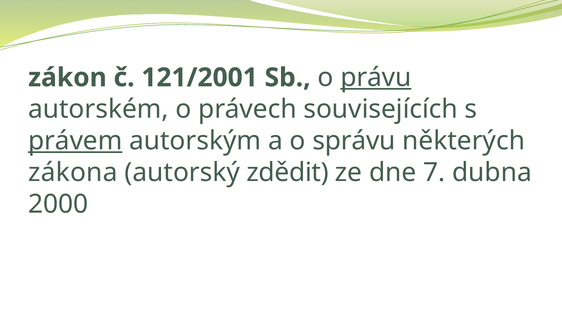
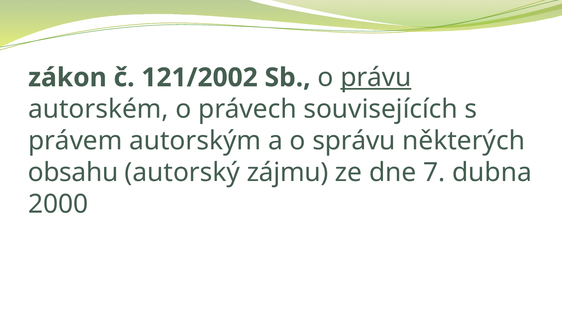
121/2001: 121/2001 -> 121/2002
právem underline: present -> none
zákona: zákona -> obsahu
zdědit: zdědit -> zájmu
